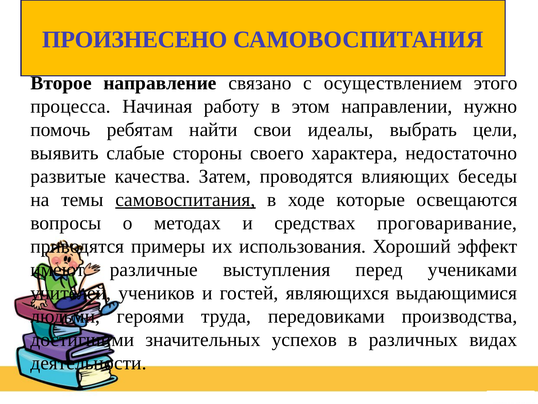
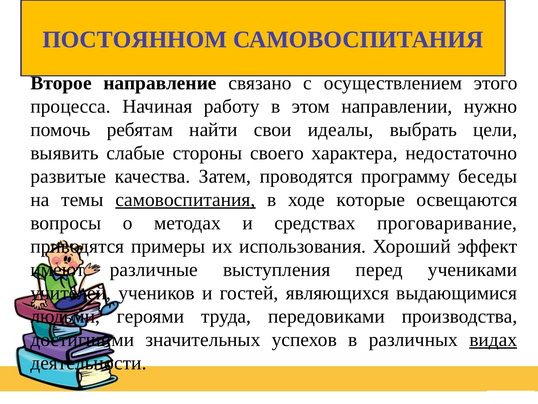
ПРОИЗНЕСЕНО: ПРОИЗНЕСЕНО -> ПОСТОЯННОМ
влияющих: влияющих -> программу
видах underline: none -> present
